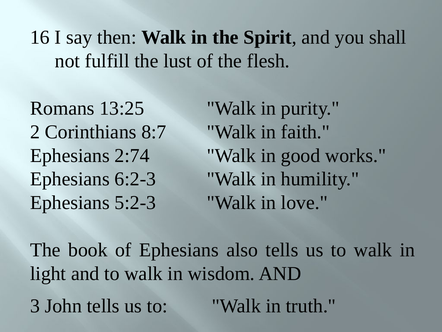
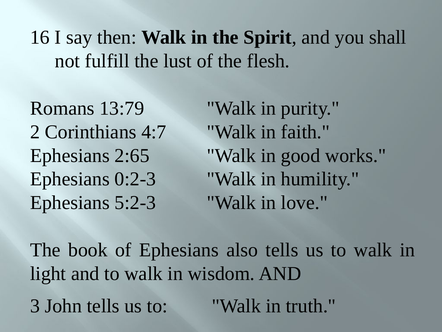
13:25: 13:25 -> 13:79
8:7: 8:7 -> 4:7
2:74: 2:74 -> 2:65
6:2-3: 6:2-3 -> 0:2-3
